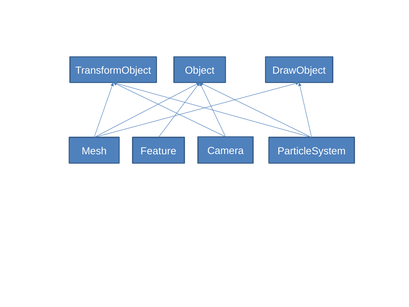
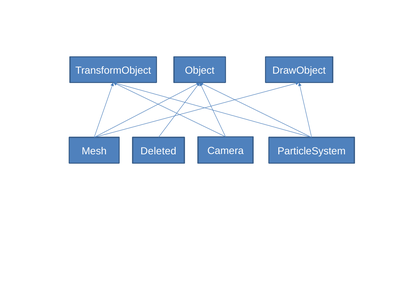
Feature: Feature -> Deleted
